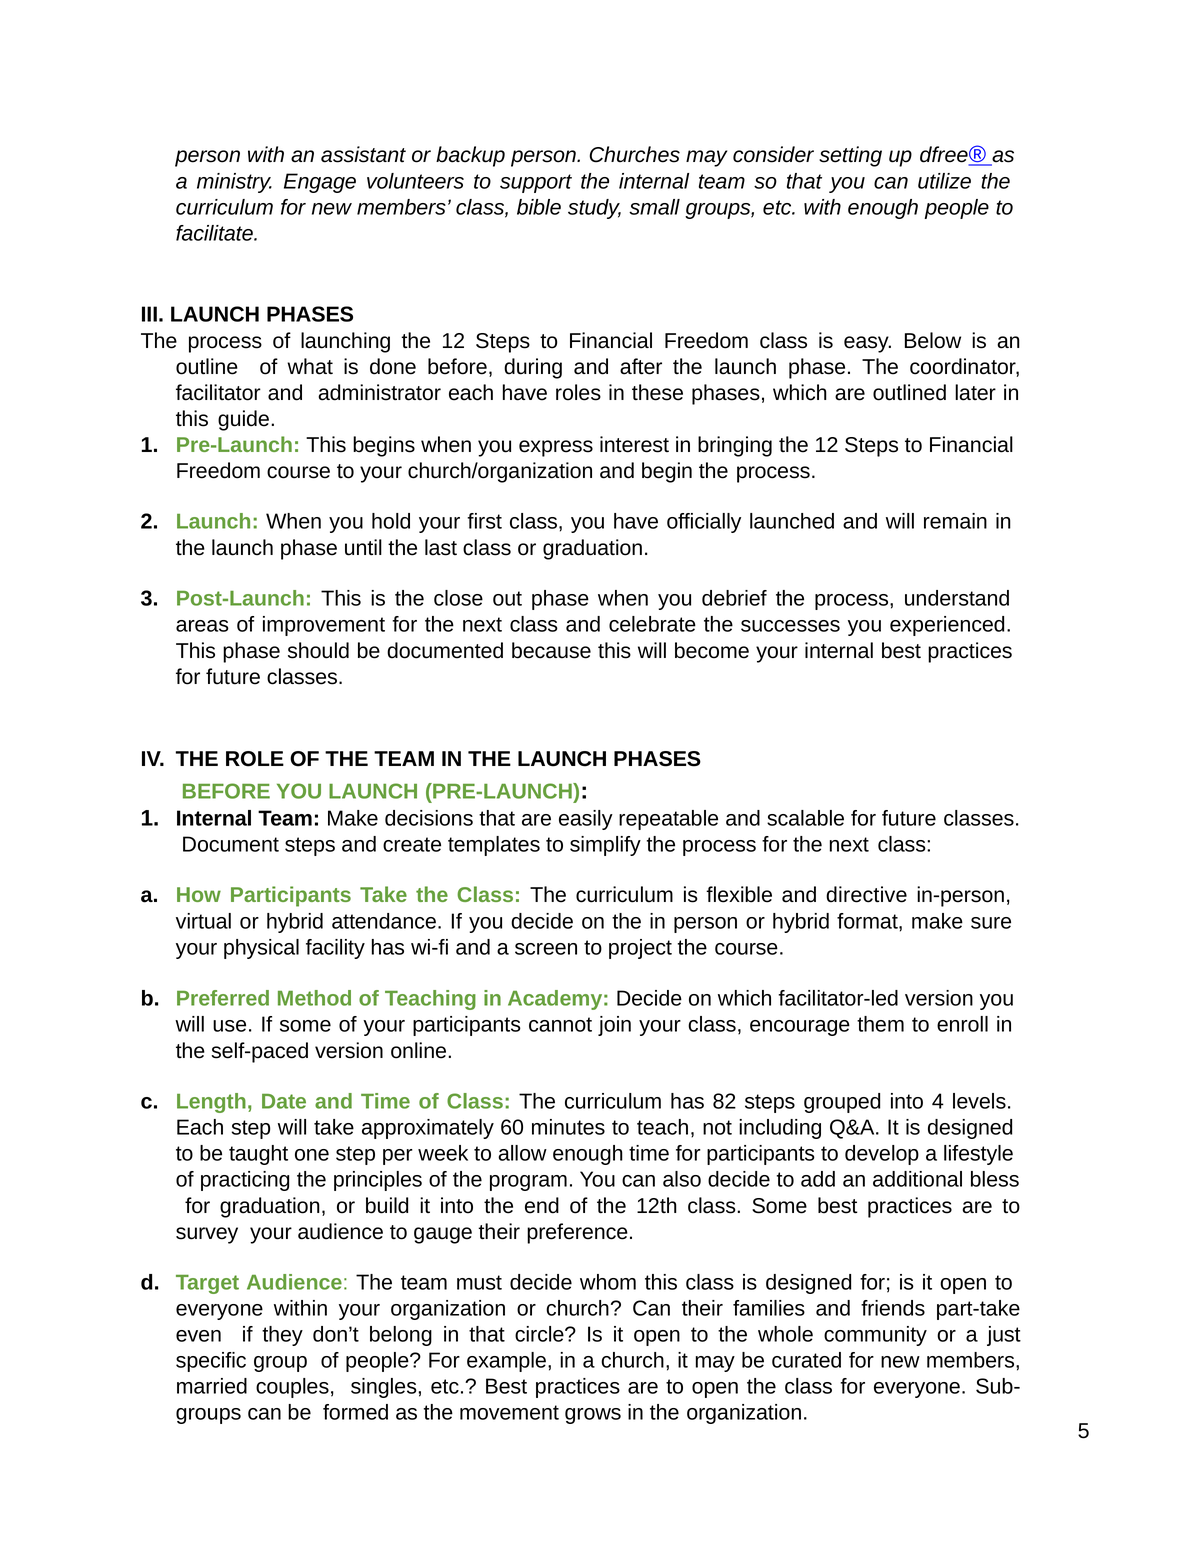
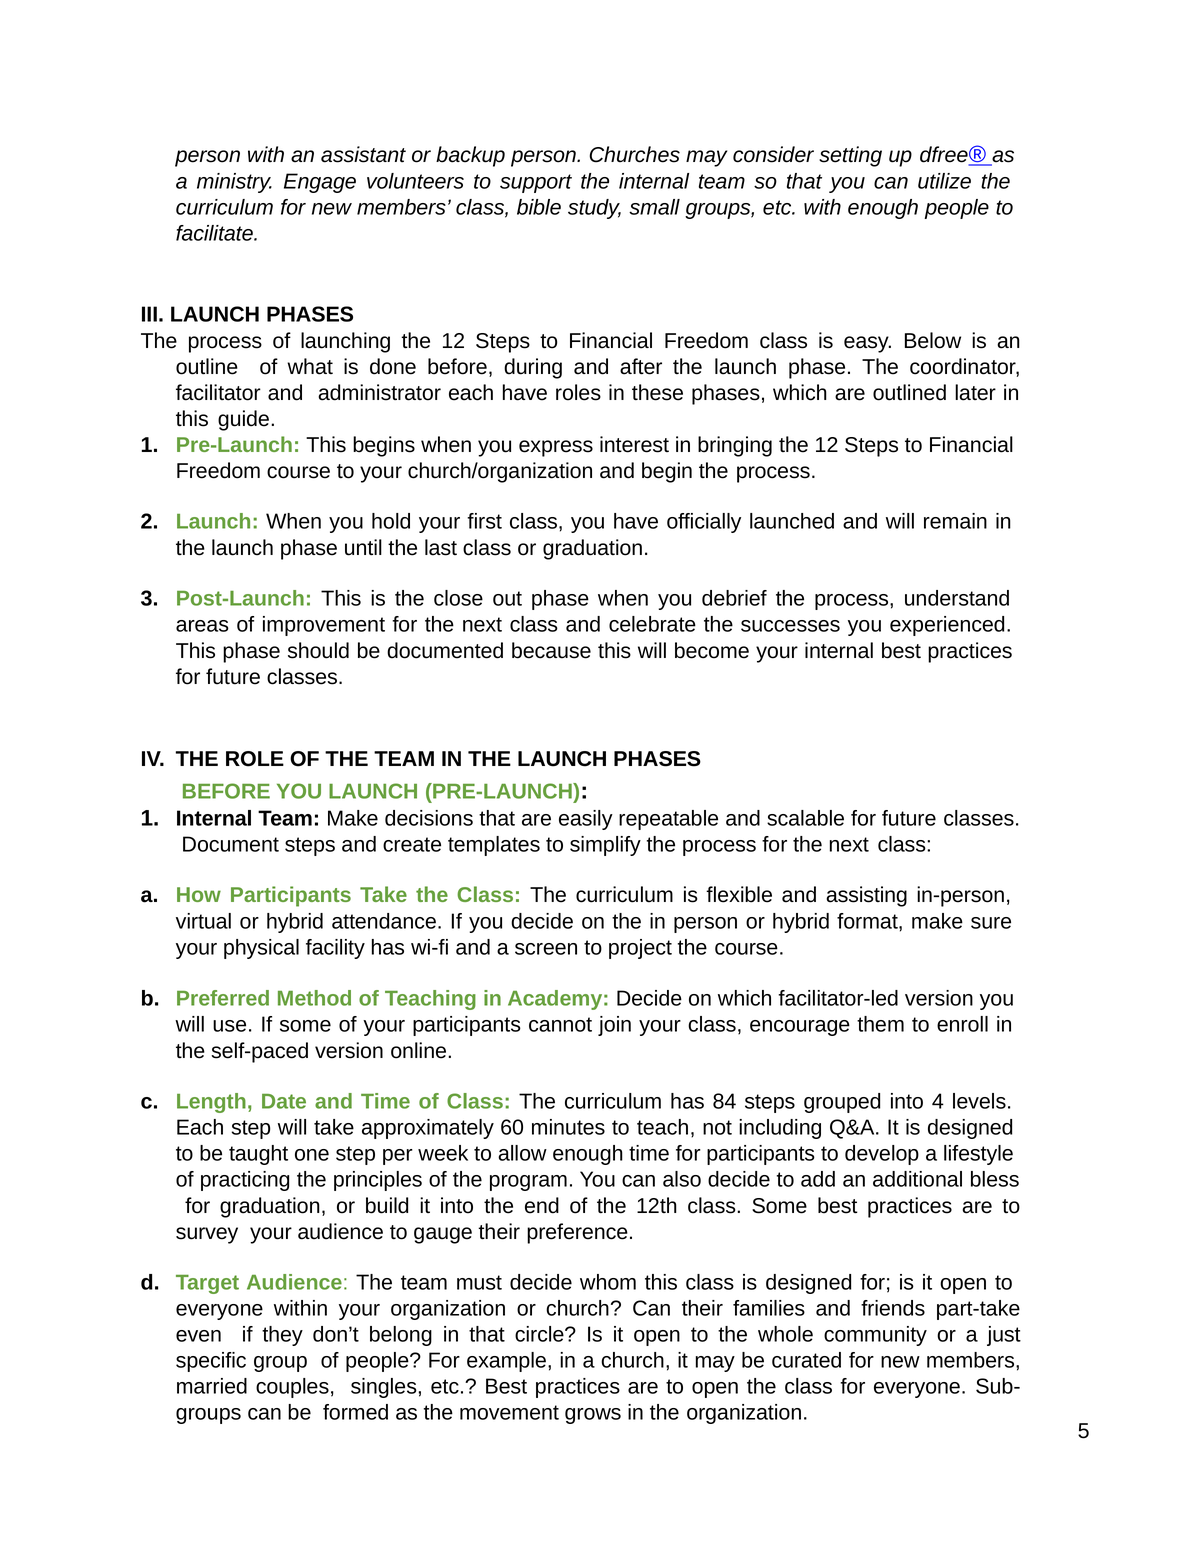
directive: directive -> assisting
82: 82 -> 84
